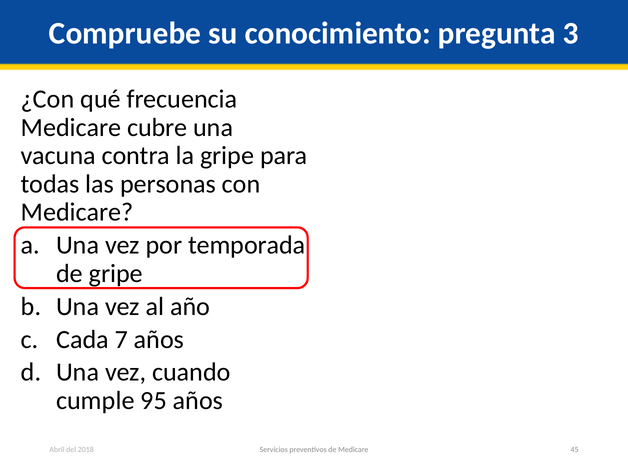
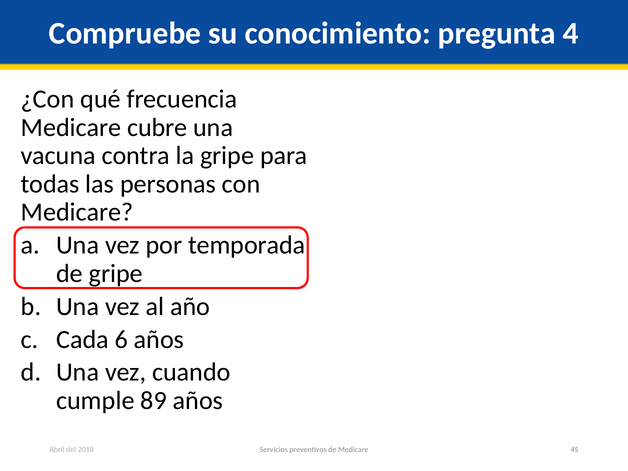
3: 3 -> 4
7: 7 -> 6
95: 95 -> 89
